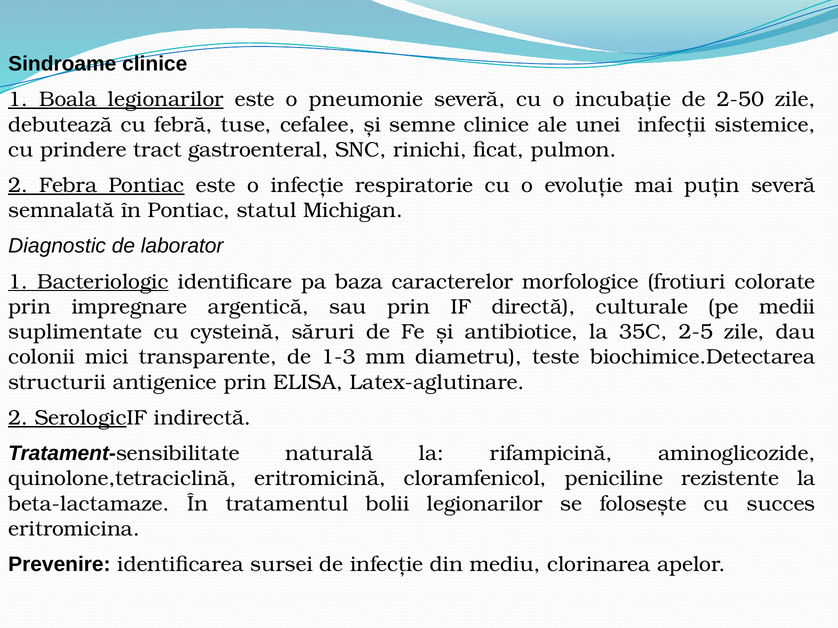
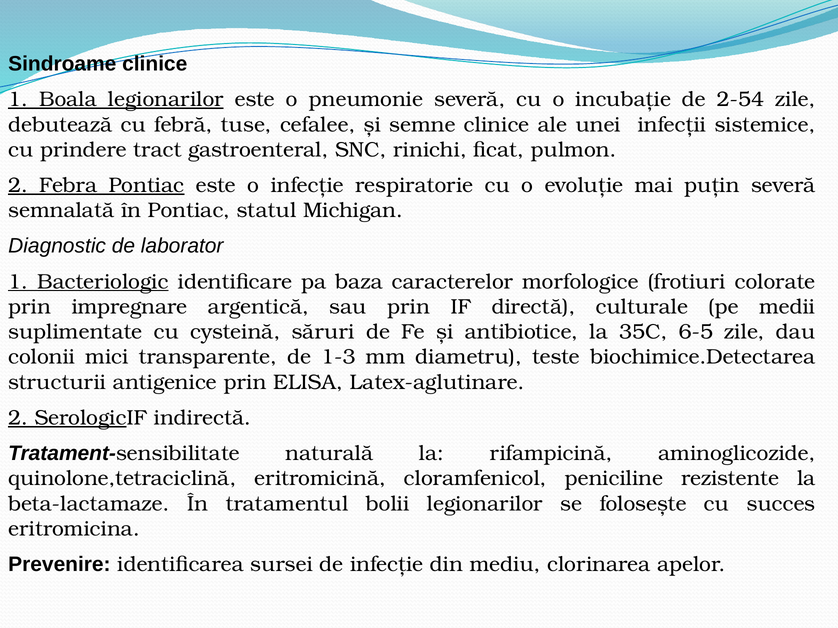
2-50: 2-50 -> 2-54
2-5: 2-5 -> 6-5
